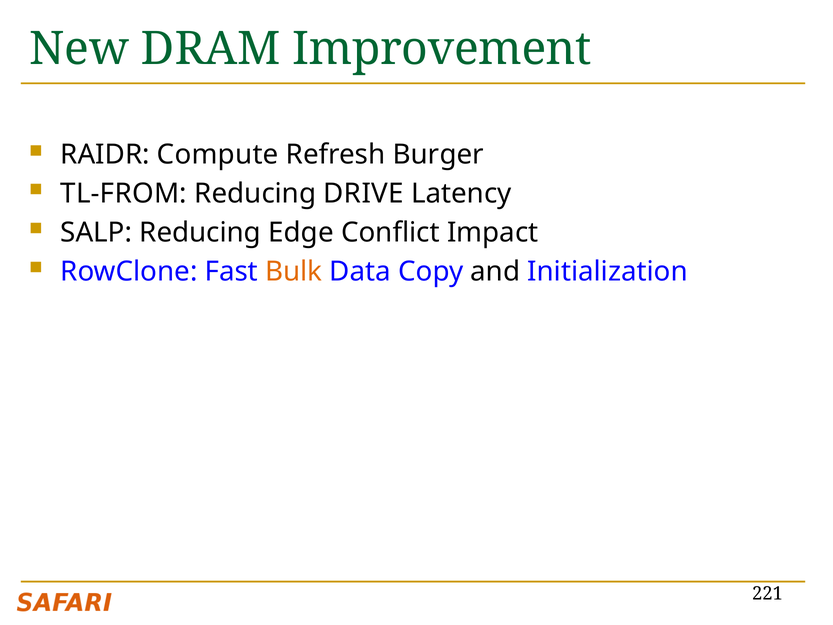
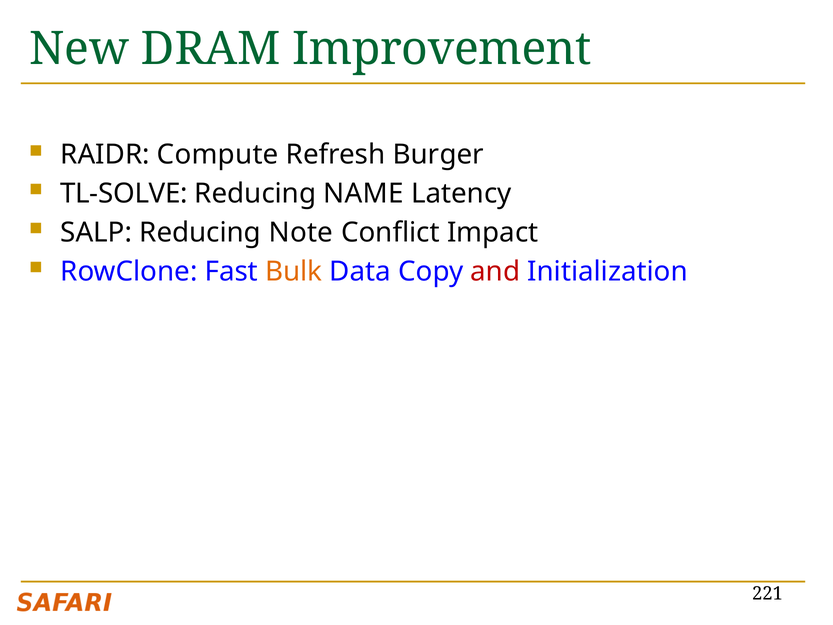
TL-FROM: TL-FROM -> TL-SOLVE
DRIVE: DRIVE -> NAME
Edge: Edge -> Note
and colour: black -> red
